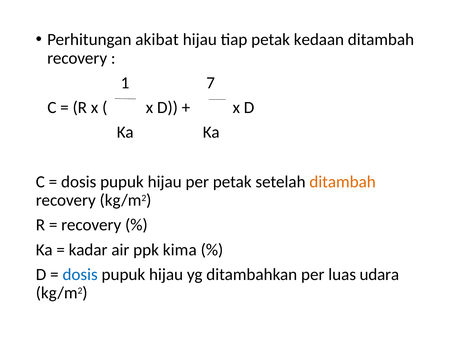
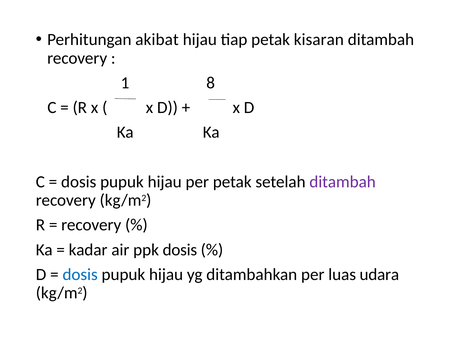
kedaan: kedaan -> kisaran
7: 7 -> 8
ditambah at (343, 182) colour: orange -> purple
ppk kima: kima -> dosis
